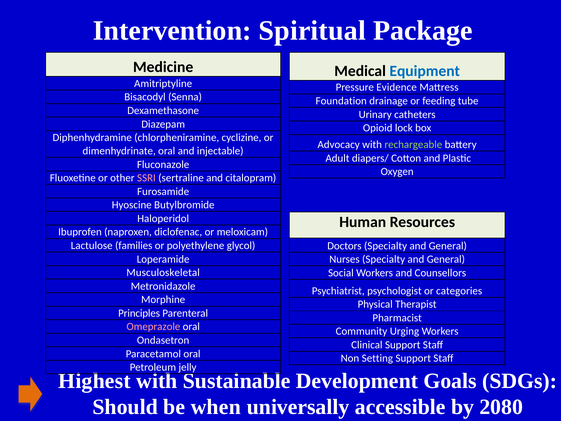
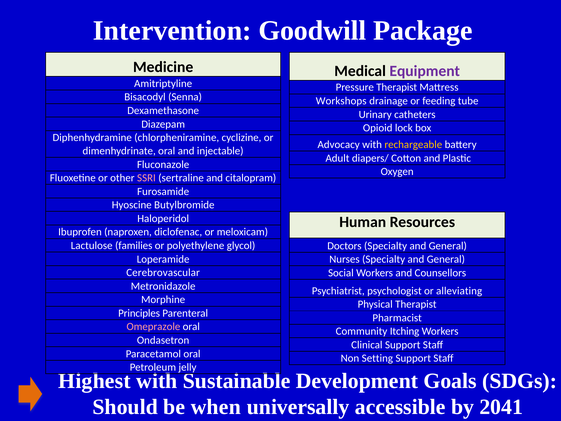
Spiritual: Spiritual -> Goodwill
Equipment colour: blue -> purple
Pressure Evidence: Evidence -> Therapist
Foundation: Foundation -> Workshops
rechargeable colour: light green -> yellow
Musculoskeletal: Musculoskeletal -> Cerebrovascular
categories: categories -> alleviating
Urging: Urging -> Itching
2080: 2080 -> 2041
